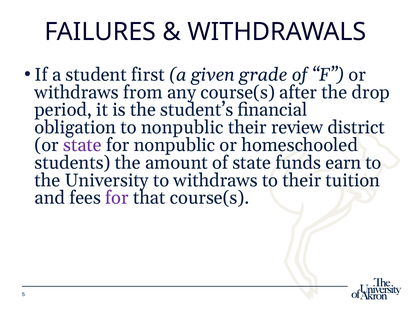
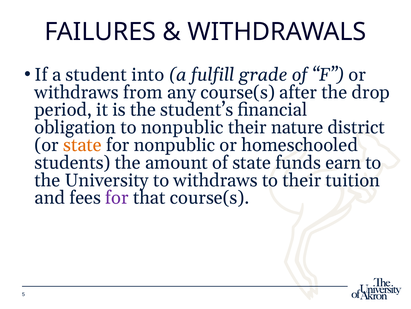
first: first -> into
given: given -> fulfill
review: review -> nature
state at (82, 145) colour: purple -> orange
